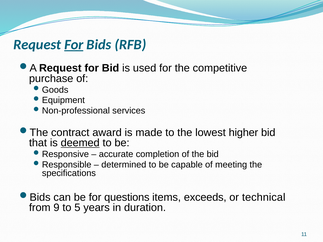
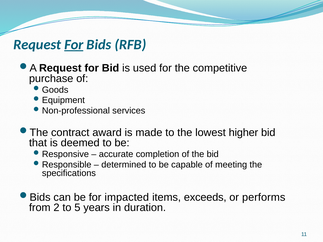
deemed underline: present -> none
questions: questions -> impacted
technical: technical -> performs
9: 9 -> 2
